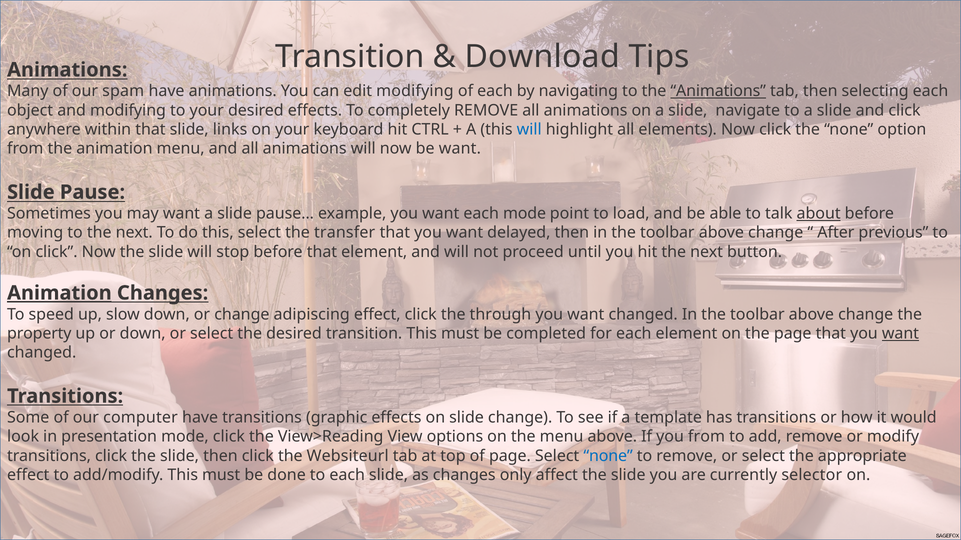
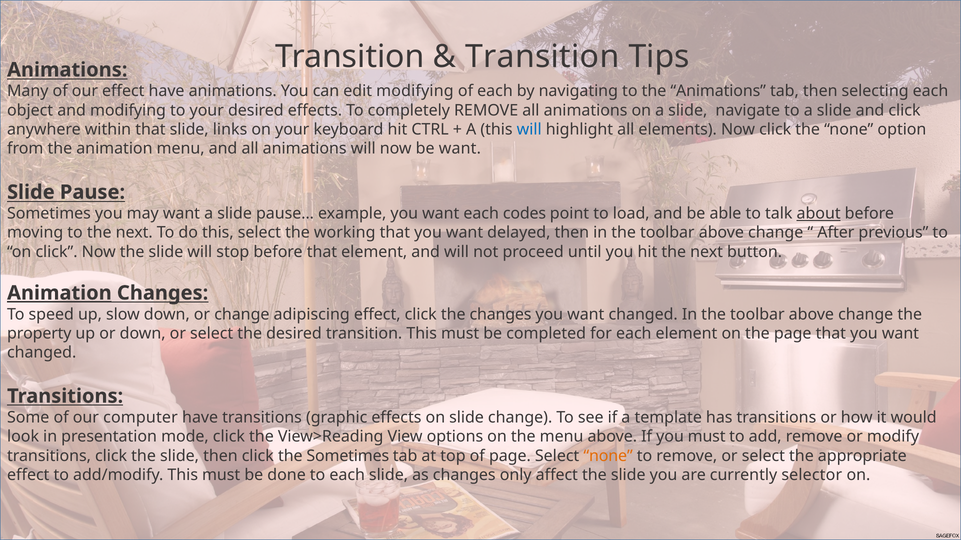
Download at (542, 57): Download -> Transition
our spam: spam -> effect
Animations at (718, 91) underline: present -> none
each mode: mode -> codes
transfer: transfer -> working
the through: through -> changes
want at (900, 334) underline: present -> none
you from: from -> must
the Websiteurl: Websiteurl -> Sometimes
none at (608, 456) colour: blue -> orange
